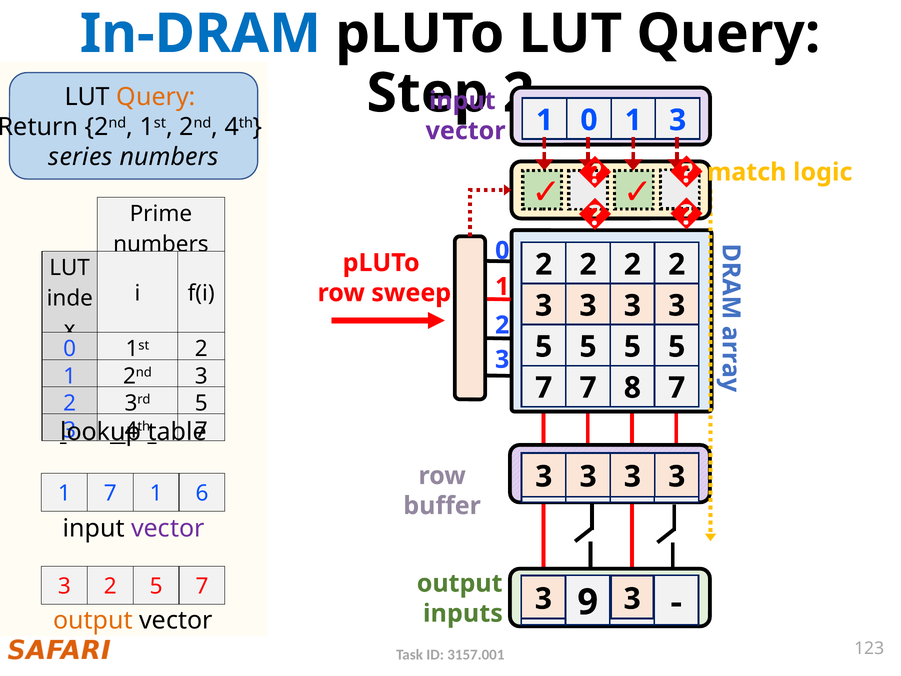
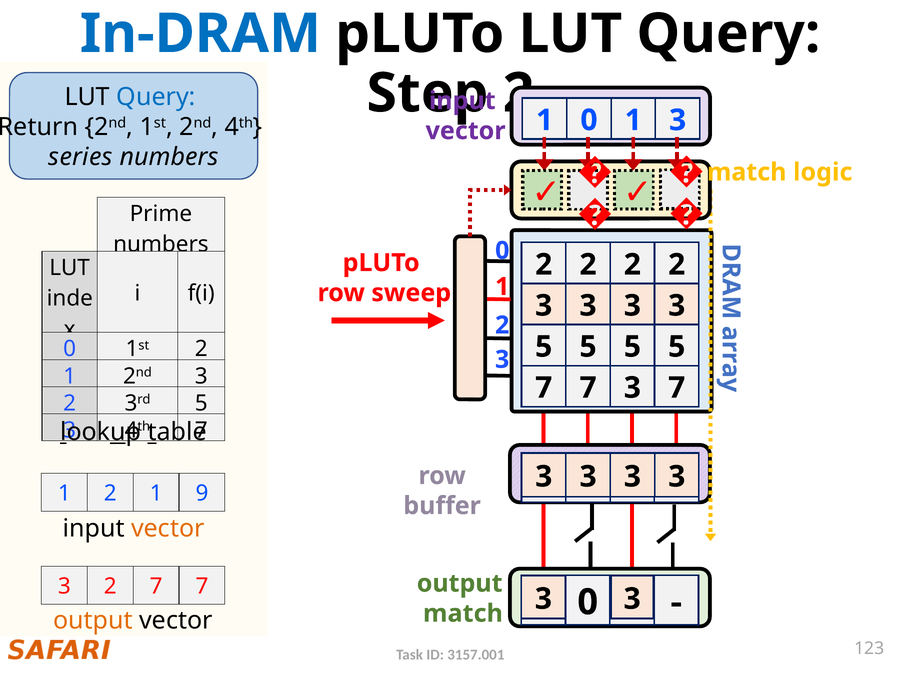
Query at (156, 97) colour: orange -> blue
7 8: 8 -> 3
7 at (110, 493): 7 -> 2
6: 6 -> 9
vector at (168, 529) colour: purple -> orange
2 5: 5 -> 7
9 at (588, 602): 9 -> 0
inputs at (463, 613): inputs -> match
